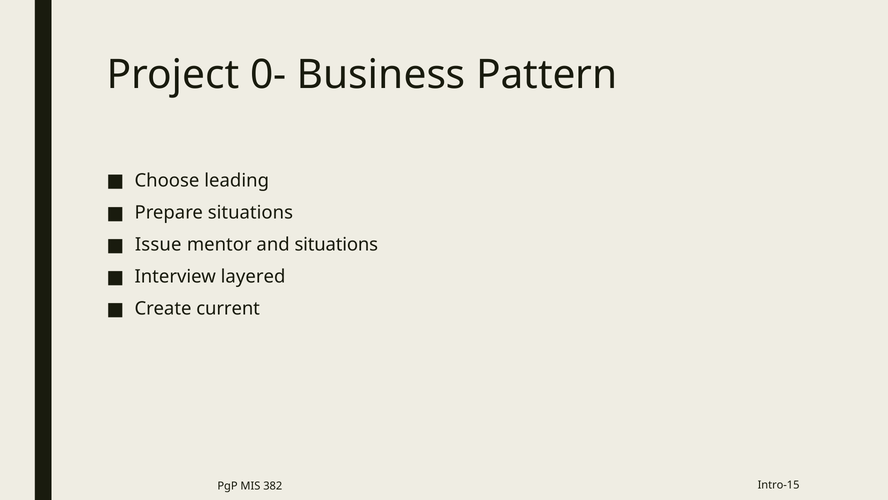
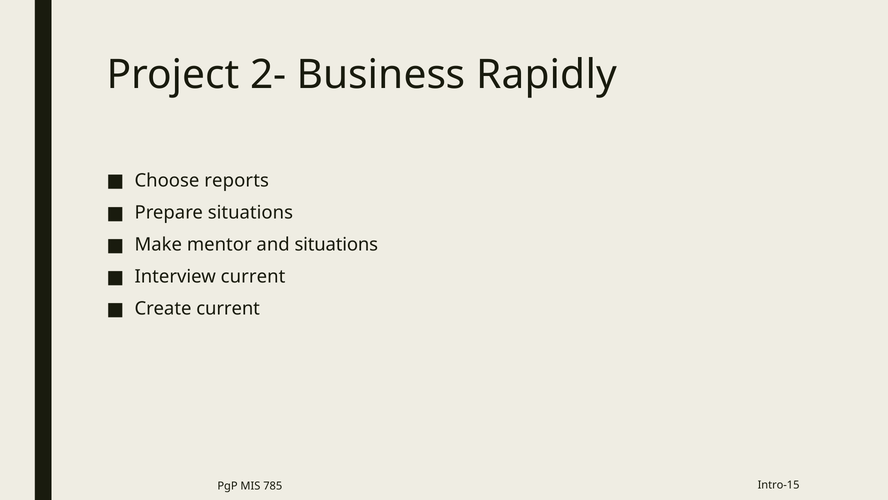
0-: 0- -> 2-
Pattern: Pattern -> Rapidly
leading: leading -> reports
Issue: Issue -> Make
Interview layered: layered -> current
382: 382 -> 785
